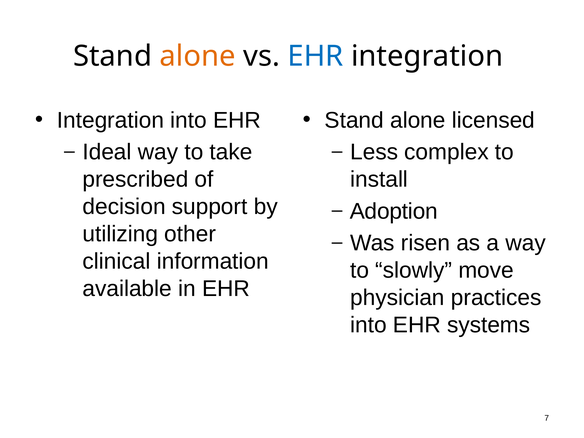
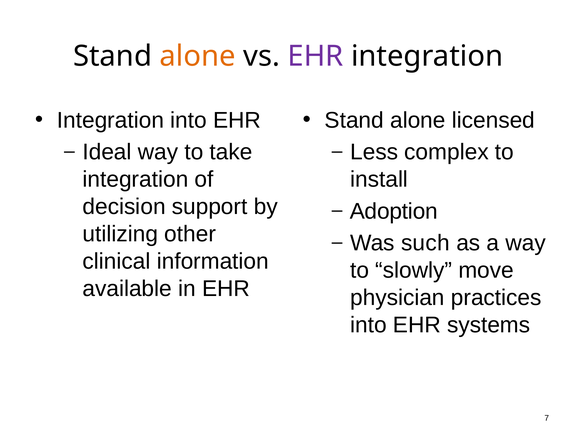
EHR at (315, 56) colour: blue -> purple
prescribed at (135, 179): prescribed -> integration
risen: risen -> such
